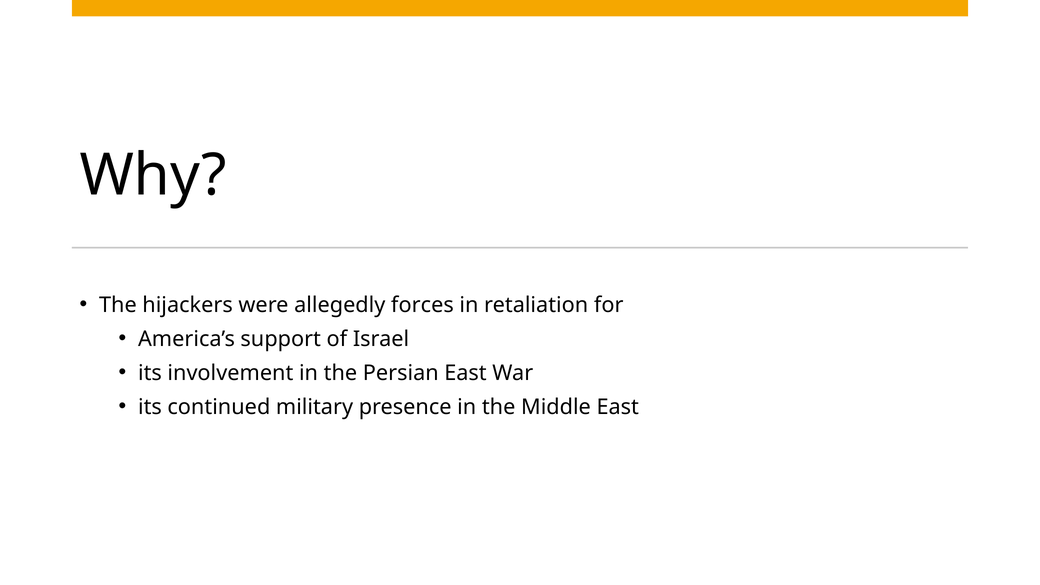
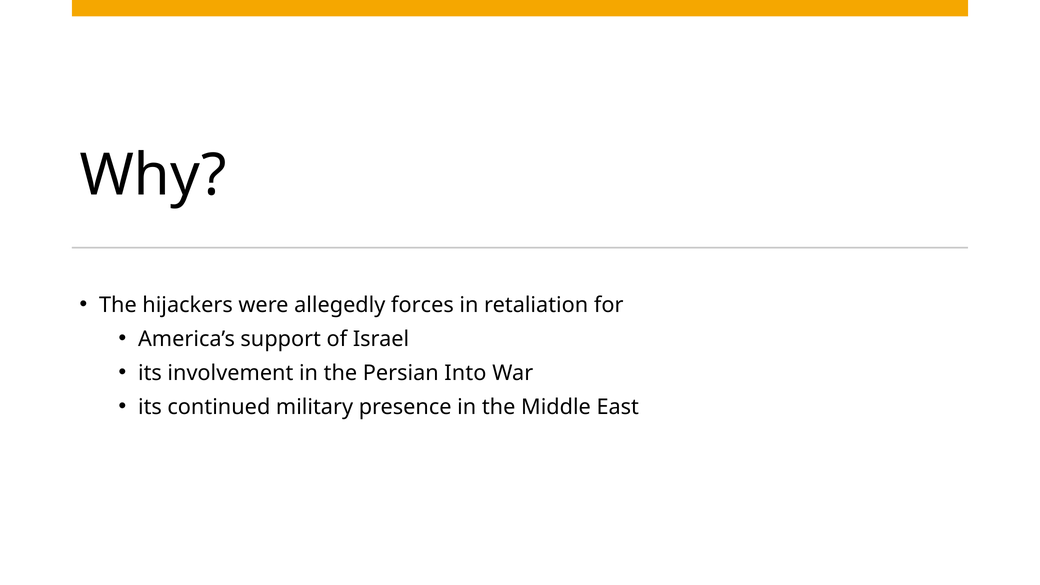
Persian East: East -> Into
